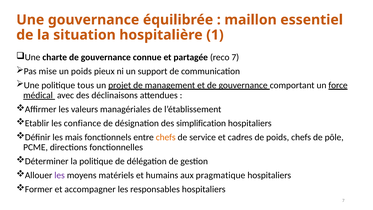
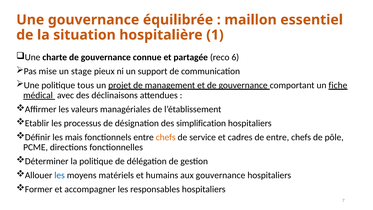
reco 7: 7 -> 6
un poids: poids -> stage
force: force -> fiche
confiance: confiance -> processus
de poids: poids -> entre
les at (60, 175) colour: purple -> blue
aux pragmatique: pragmatique -> gouvernance
